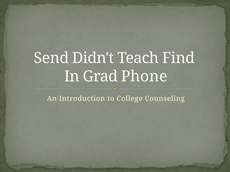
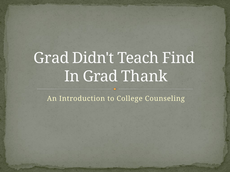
Send at (51, 58): Send -> Grad
Phone: Phone -> Thank
